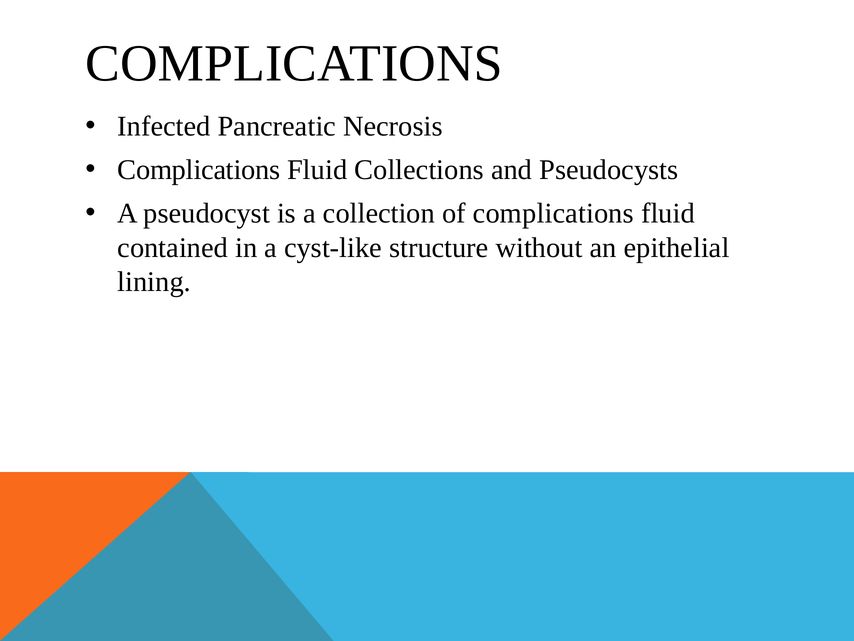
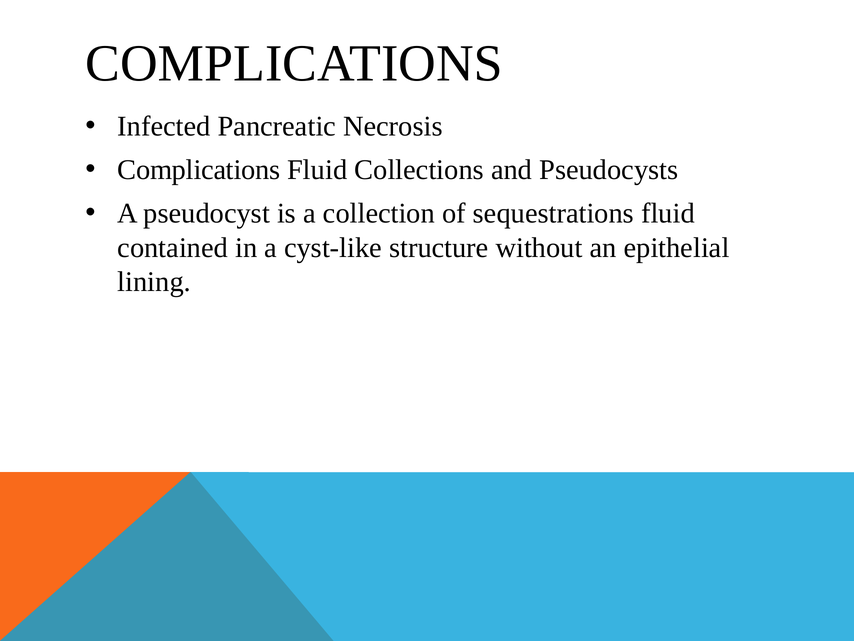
of complications: complications -> sequestrations
